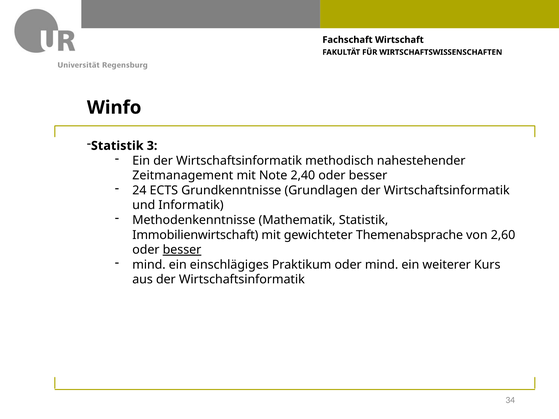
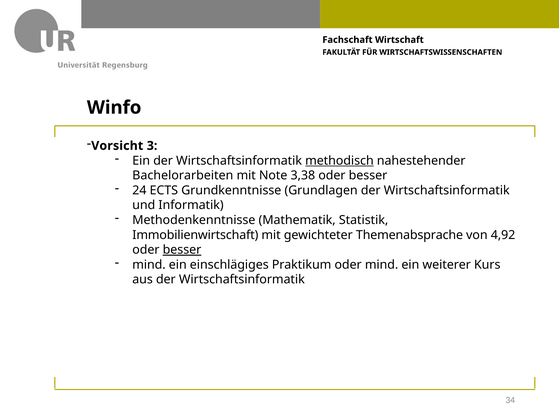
Statistik at (117, 146): Statistik -> Vorsicht
methodisch underline: none -> present
Zeitmanagement: Zeitmanagement -> Bachelorarbeiten
2,40: 2,40 -> 3,38
2,60: 2,60 -> 4,92
